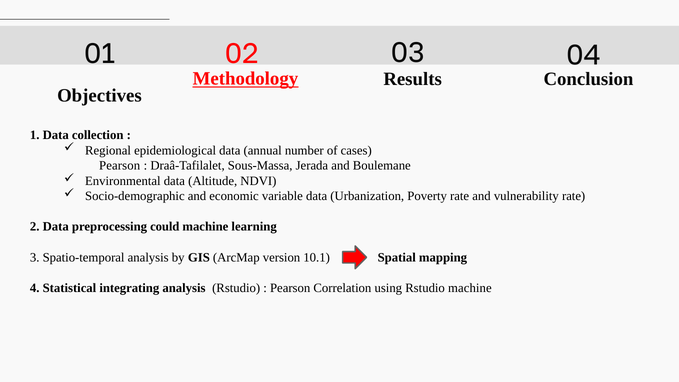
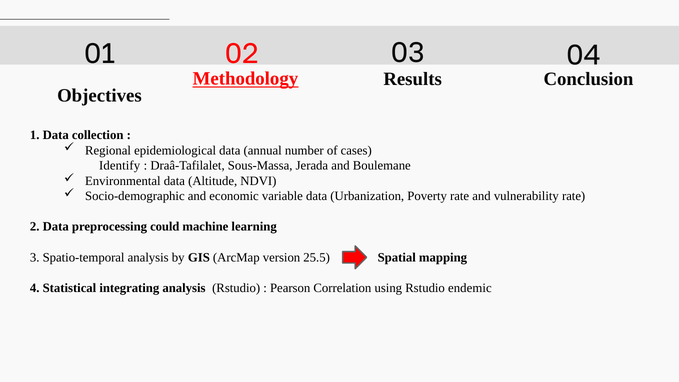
Pearson at (120, 166): Pearson -> Identify
10.1: 10.1 -> 25.5
Rstudio machine: machine -> endemic
